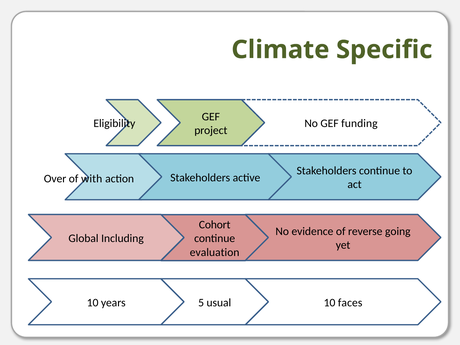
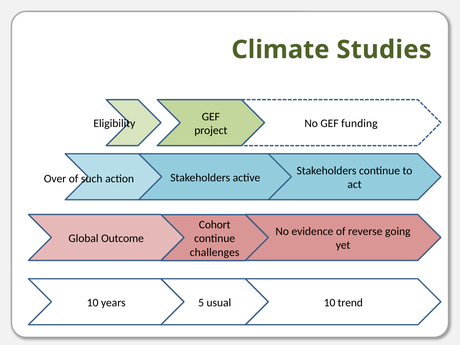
Specific: Specific -> Studies
with: with -> such
Including: Including -> Outcome
evaluation: evaluation -> challenges
faces: faces -> trend
